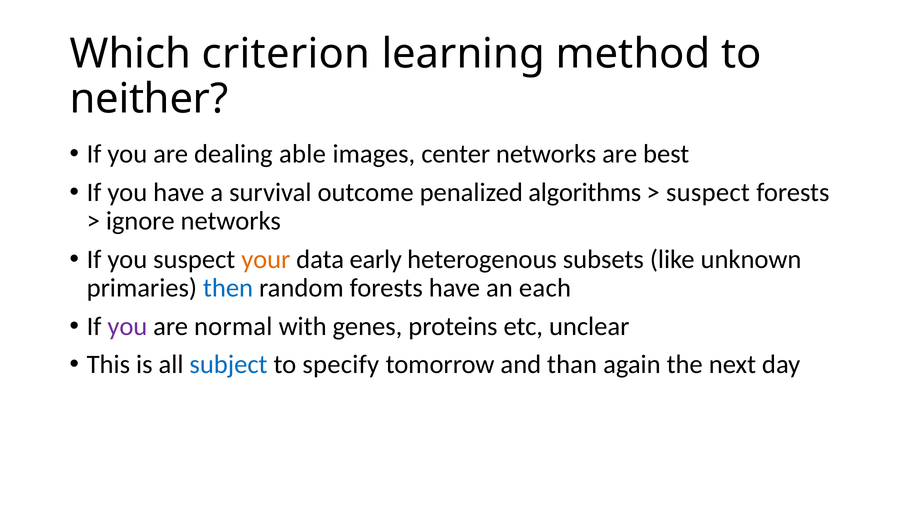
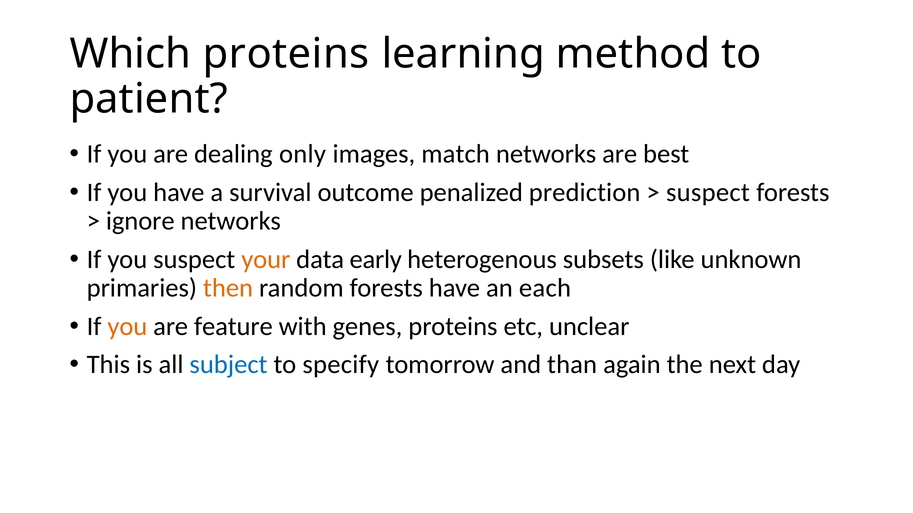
Which criterion: criterion -> proteins
neither: neither -> patient
able: able -> only
center: center -> match
algorithms: algorithms -> prediction
then colour: blue -> orange
you at (127, 327) colour: purple -> orange
normal: normal -> feature
